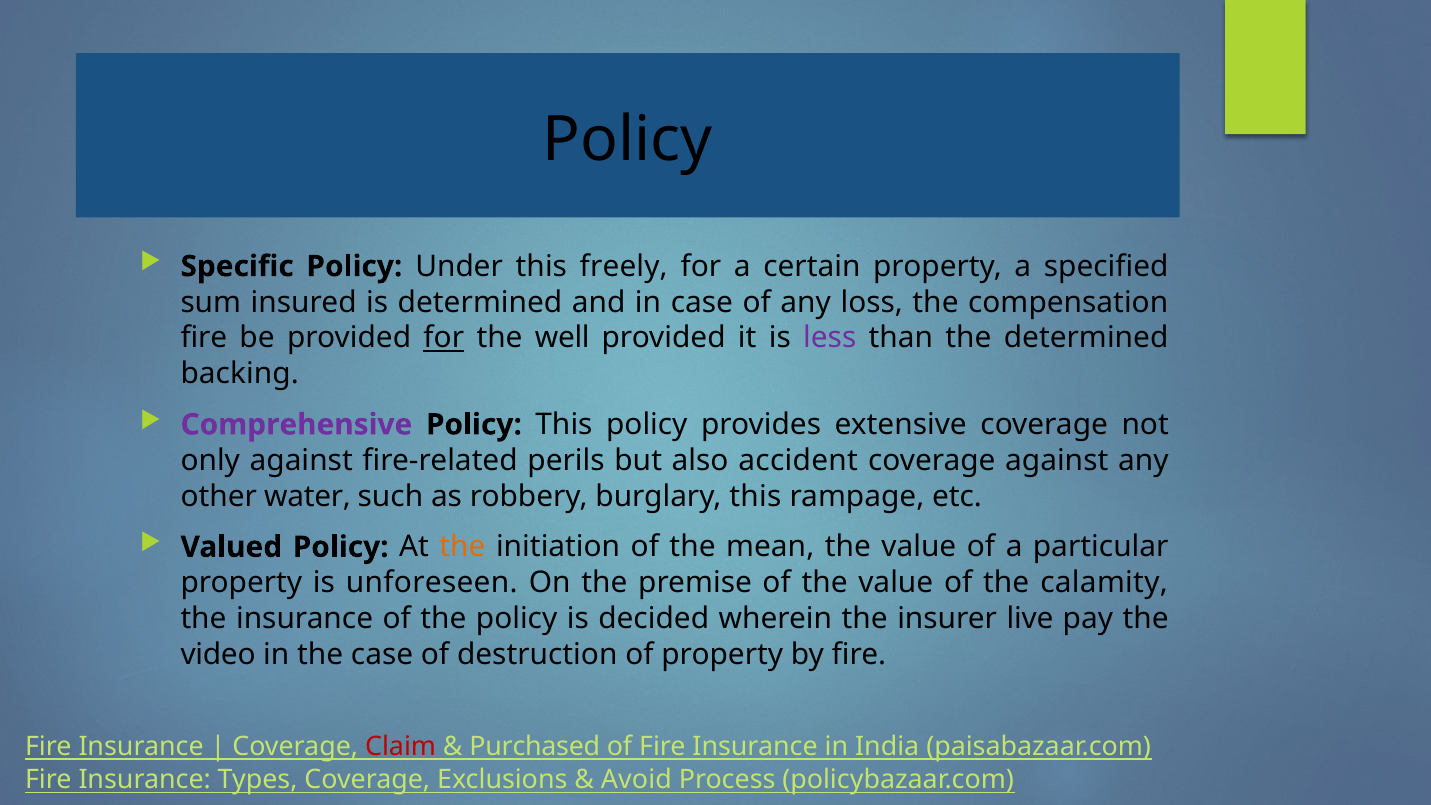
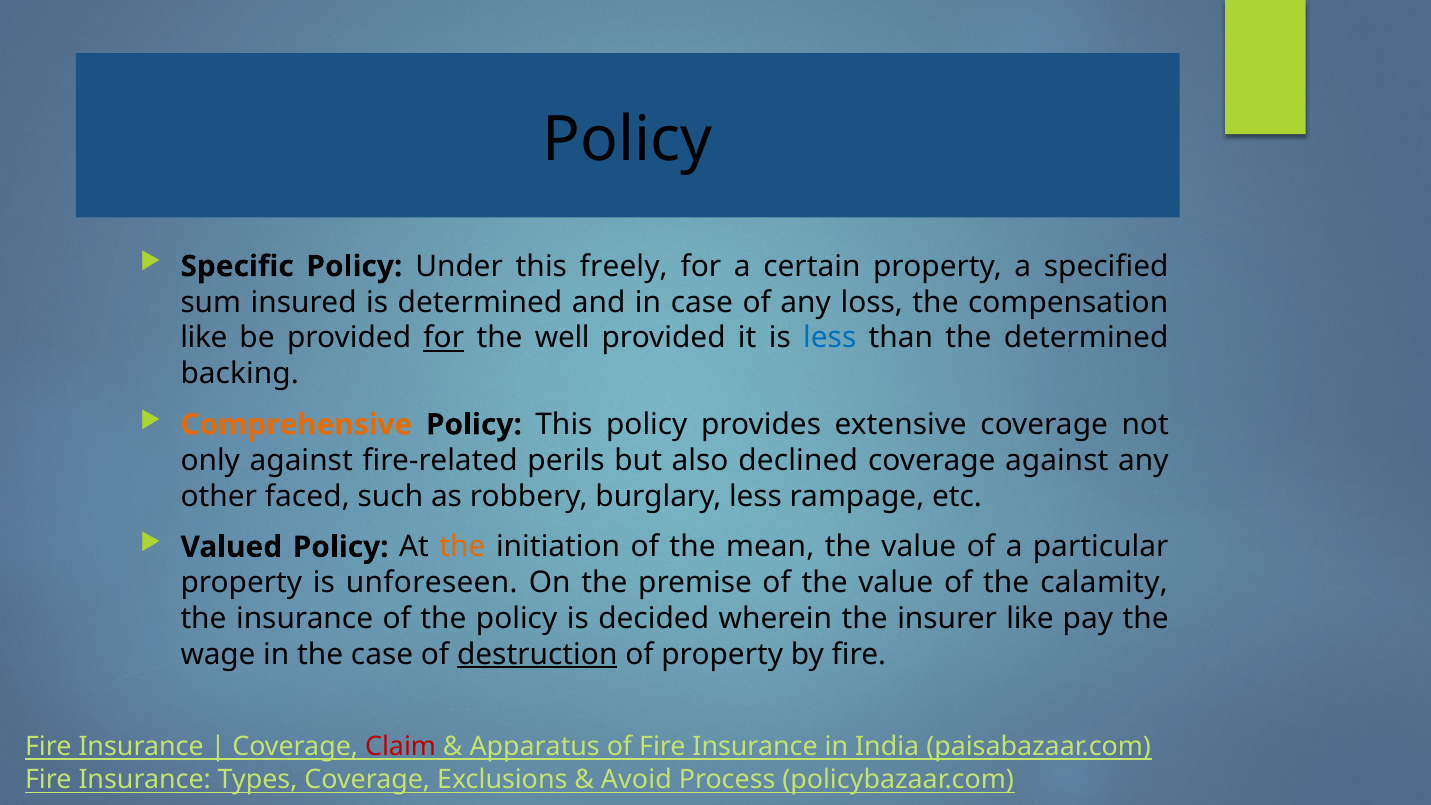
fire at (204, 338): fire -> like
less at (830, 338) colour: purple -> blue
Comprehensive colour: purple -> orange
accident: accident -> declined
water: water -> faced
burglary this: this -> less
insurer live: live -> like
video: video -> wage
destruction underline: none -> present
Purchased: Purchased -> Apparatus
